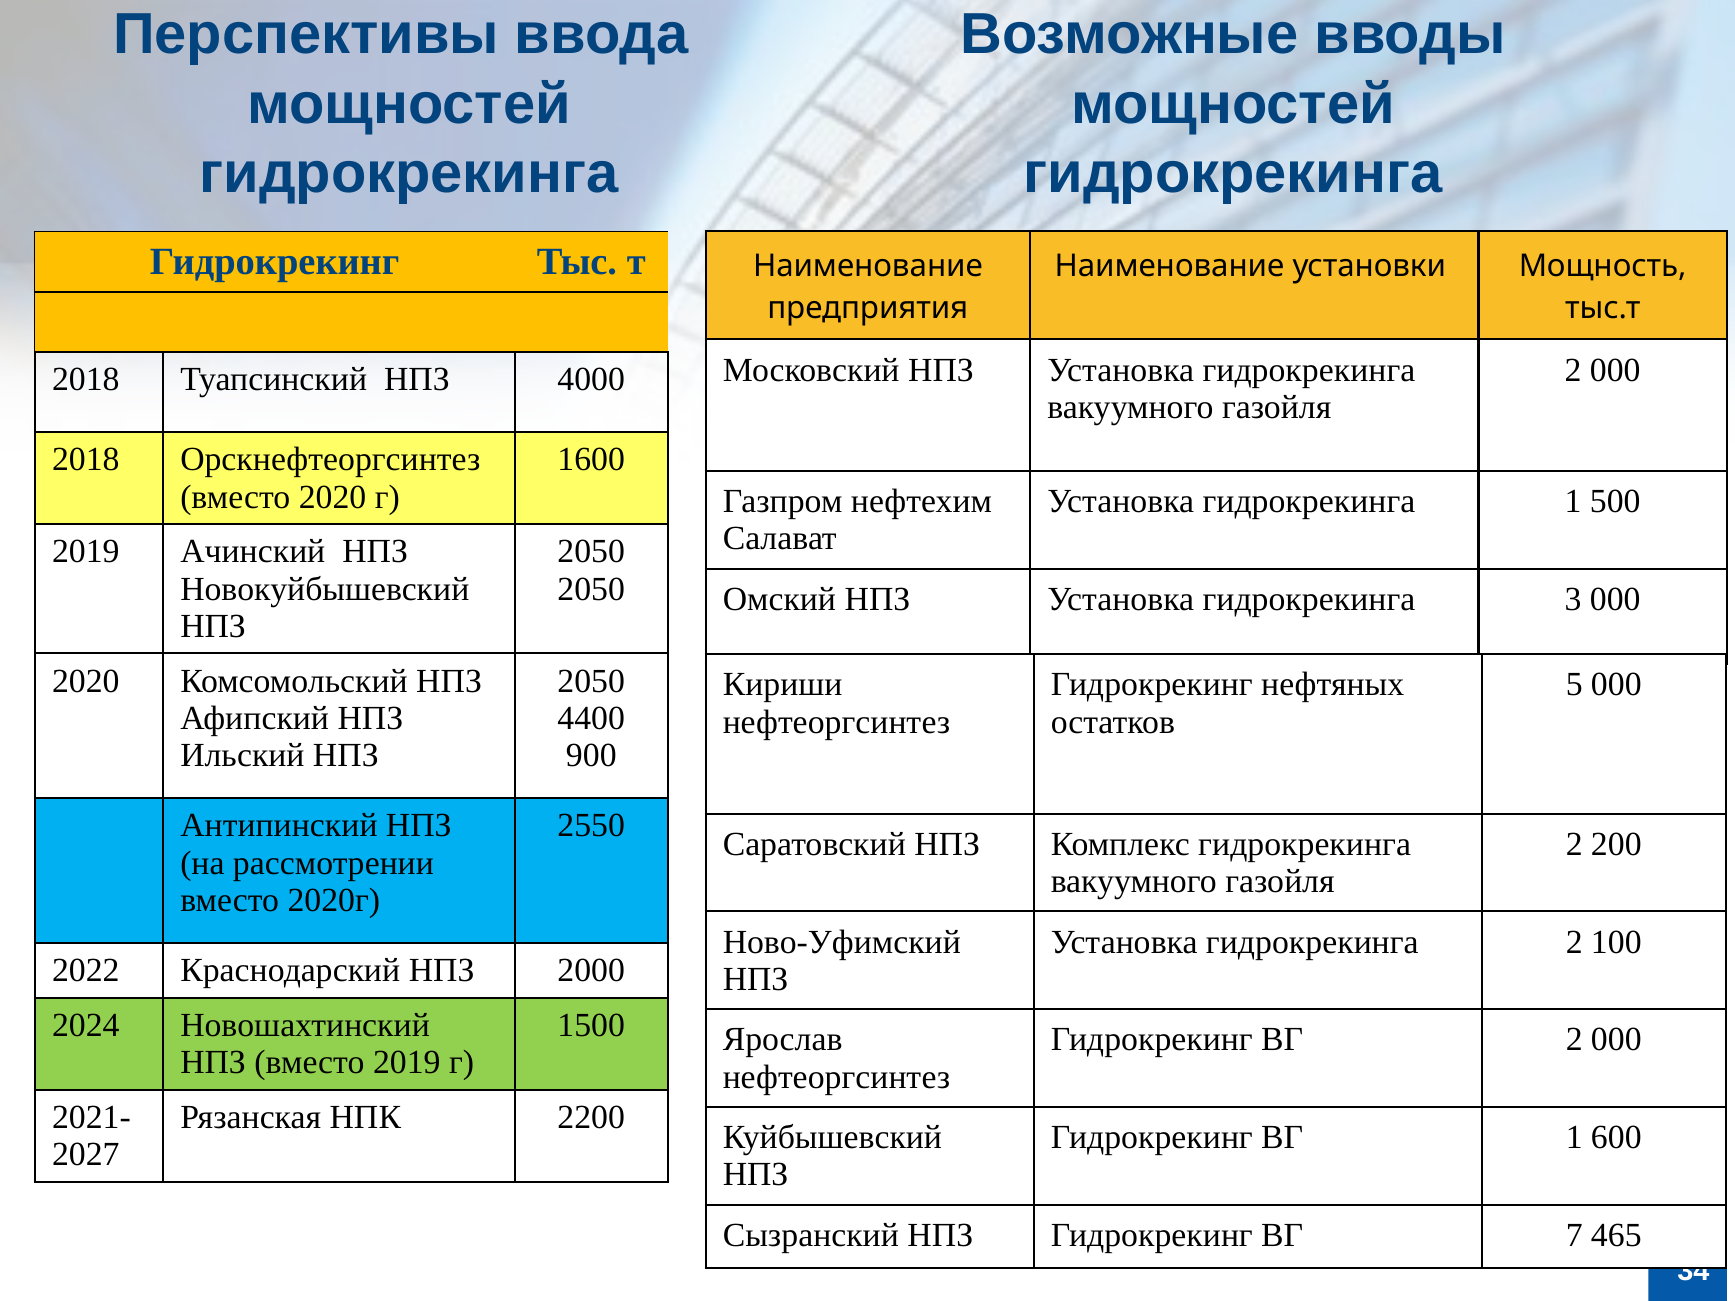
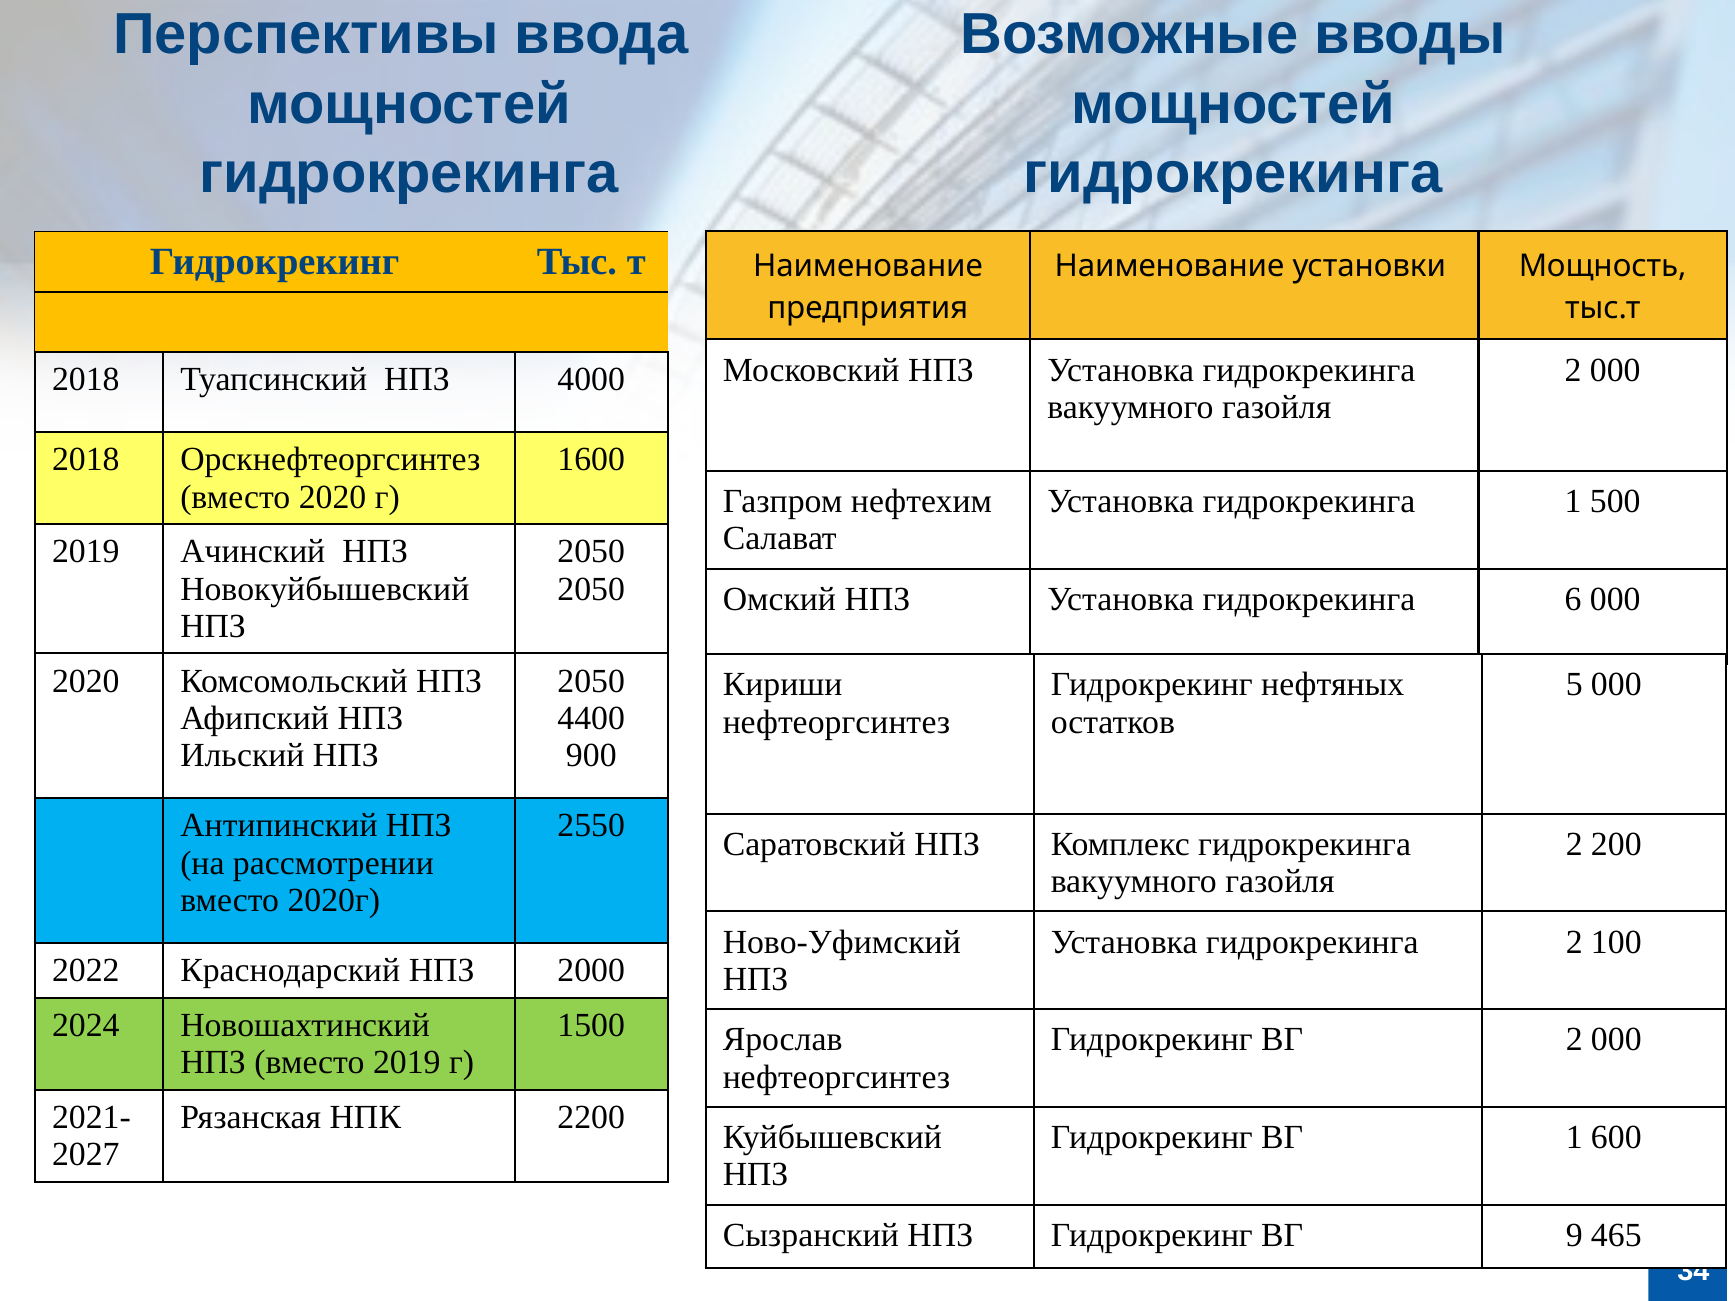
3: 3 -> 6
7: 7 -> 9
